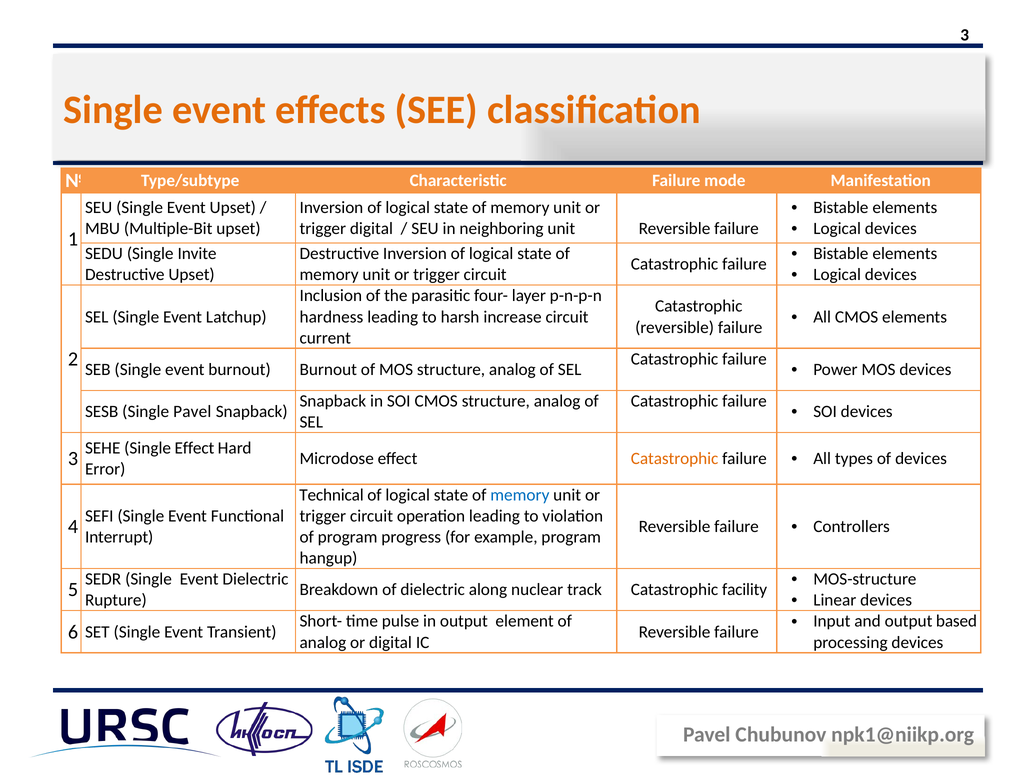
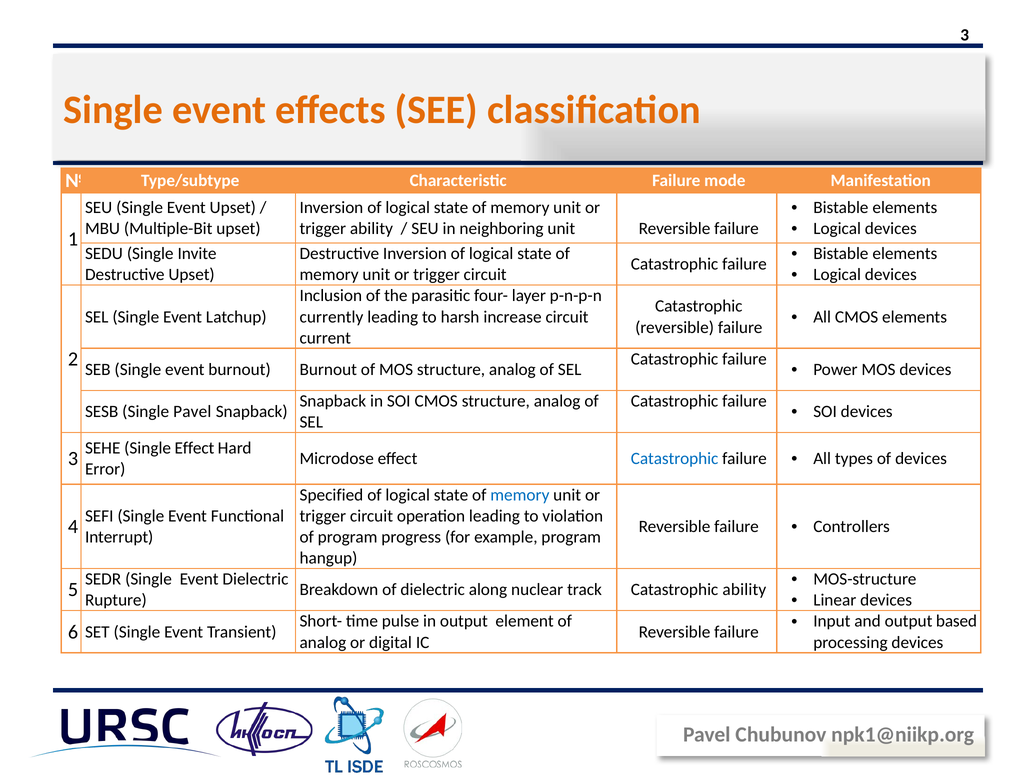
trigger digital: digital -> ability
hardness: hardness -> currently
Catastrophic at (675, 459) colour: orange -> blue
Technical: Technical -> Specified
Catastrophic facility: facility -> ability
